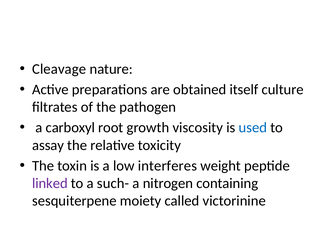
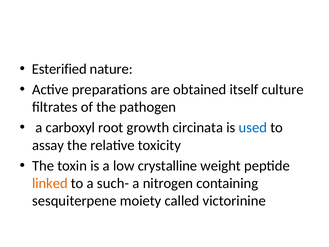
Cleavage: Cleavage -> Esterified
viscosity: viscosity -> circinata
interferes: interferes -> crystalline
linked colour: purple -> orange
